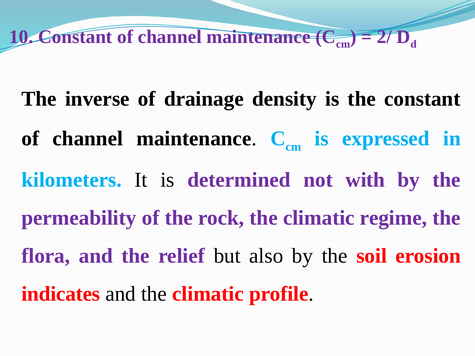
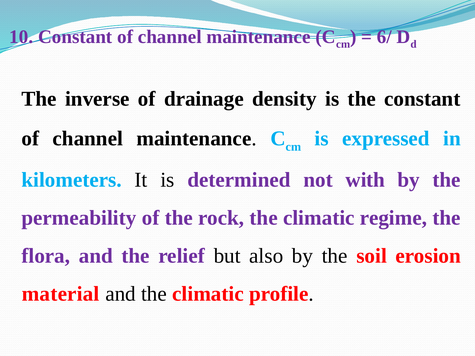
2/: 2/ -> 6/
indicates: indicates -> material
